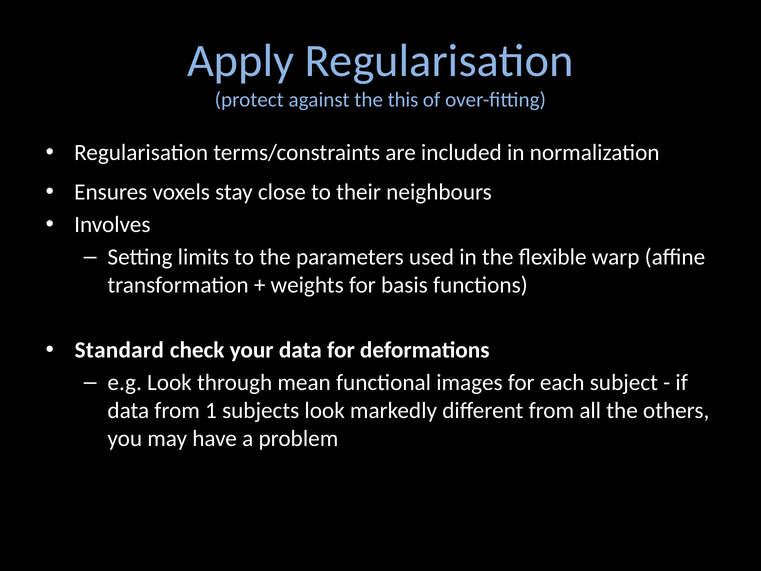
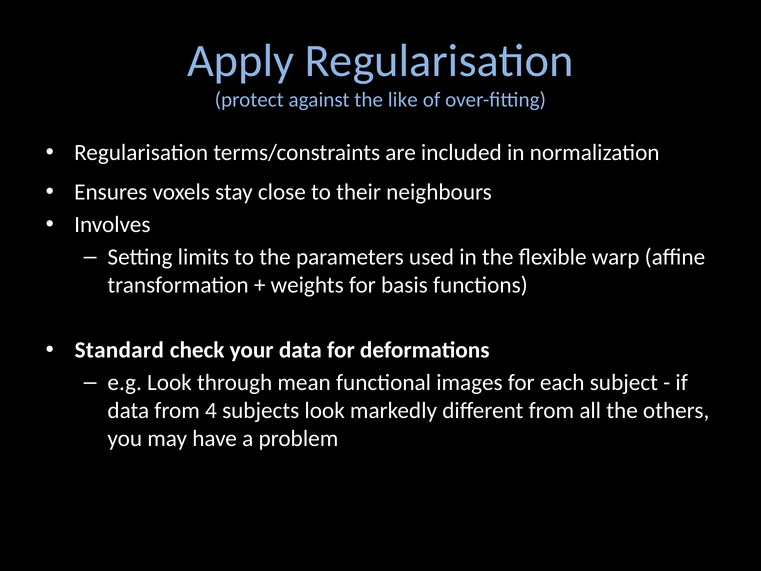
this: this -> like
1: 1 -> 4
